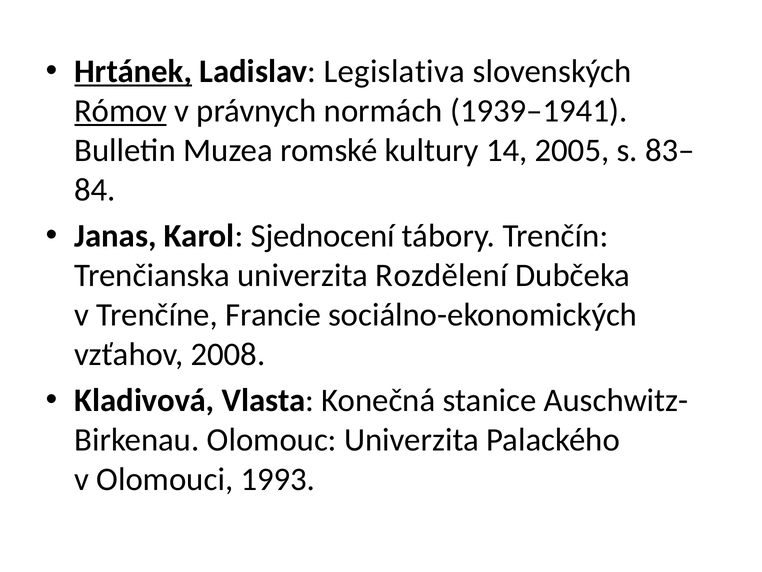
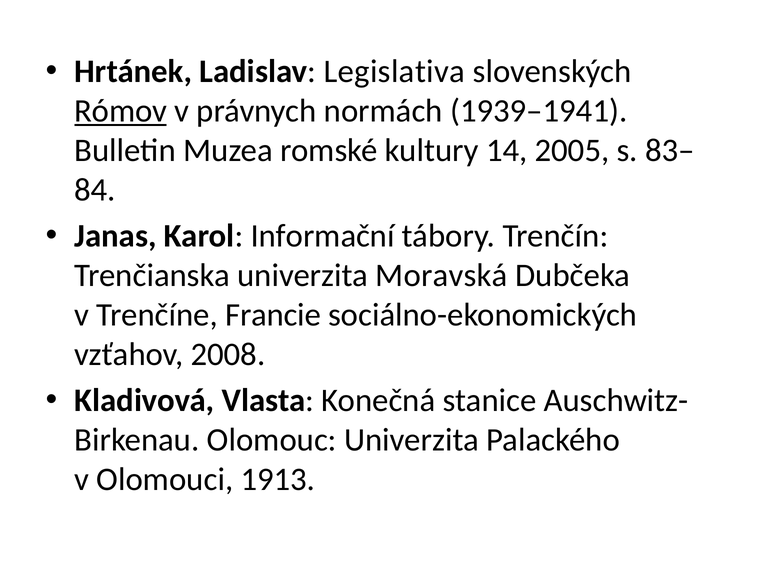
Hrtánek underline: present -> none
Sjednocení: Sjednocení -> Informační
Rozdělení: Rozdělení -> Moravská
1993: 1993 -> 1913
